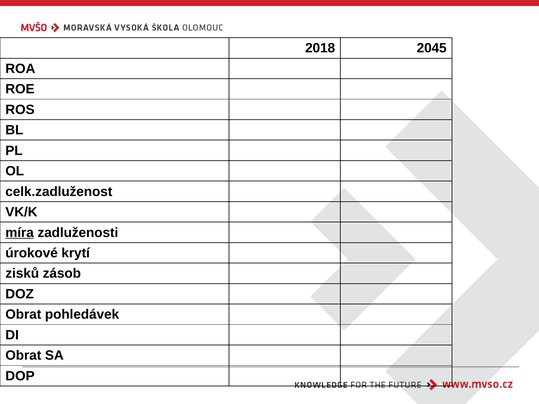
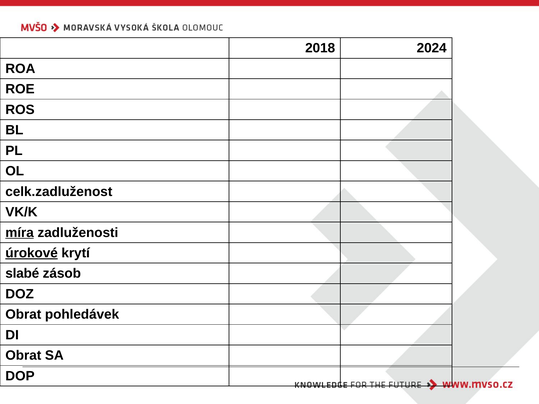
2045: 2045 -> 2024
úrokové underline: none -> present
zisků: zisků -> slabé
